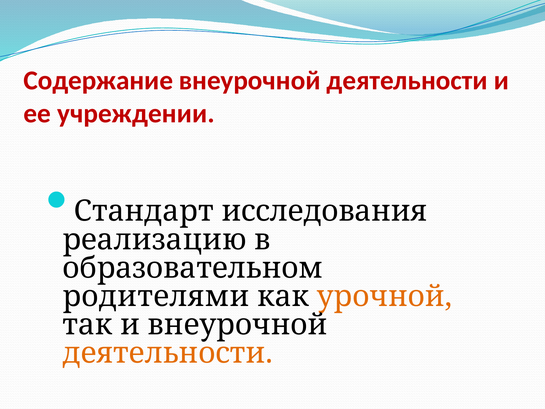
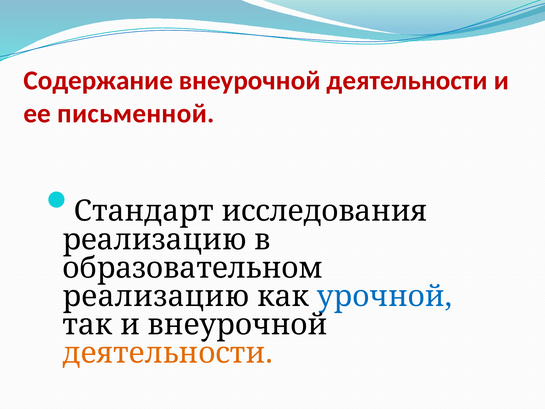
учреждении: учреждении -> письменной
родителями at (156, 296): родителями -> реализацию
урочной colour: orange -> blue
